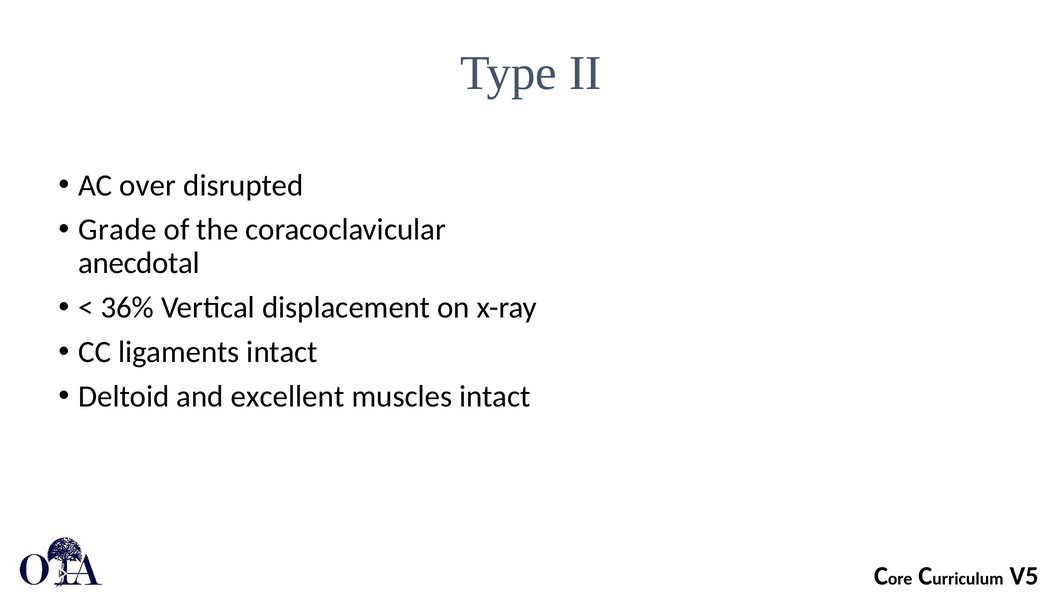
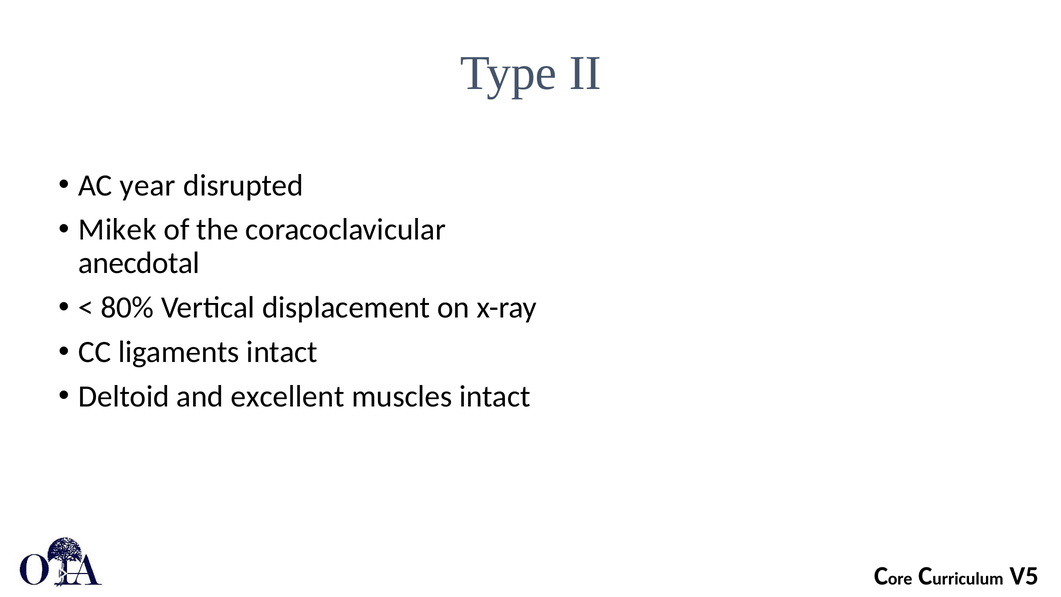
over: over -> year
Grade: Grade -> Mikek
36%: 36% -> 80%
